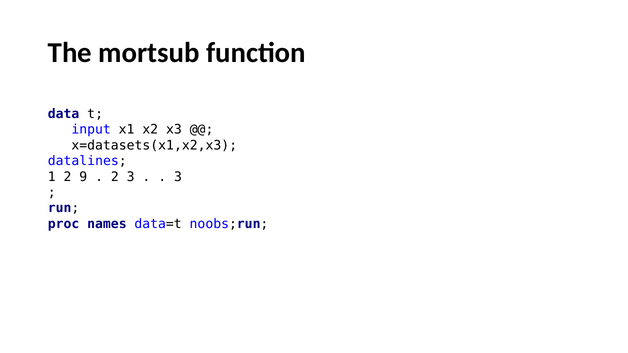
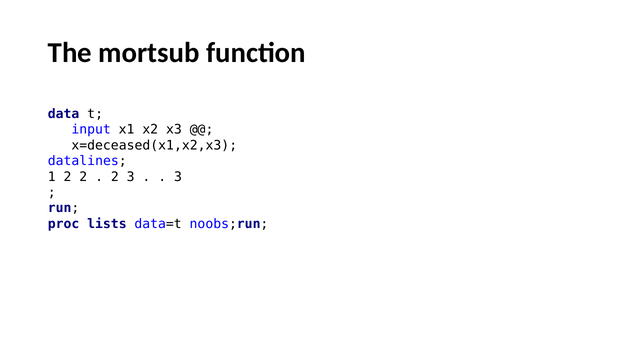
x=datasets(x1,x2,x3: x=datasets(x1,x2,x3 -> x=deceased(x1,x2,x3
2 9: 9 -> 2
names: names -> lists
